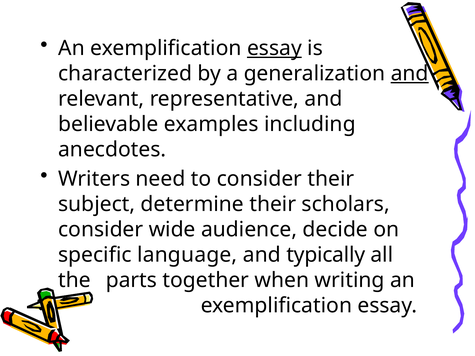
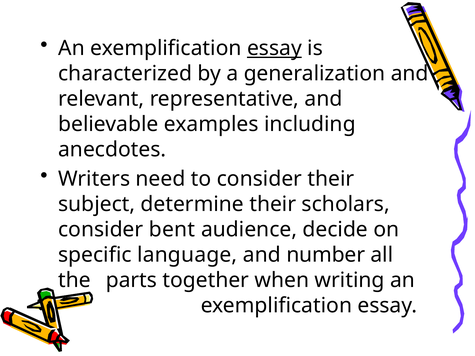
and at (410, 74) underline: present -> none
wide: wide -> bent
typically: typically -> number
